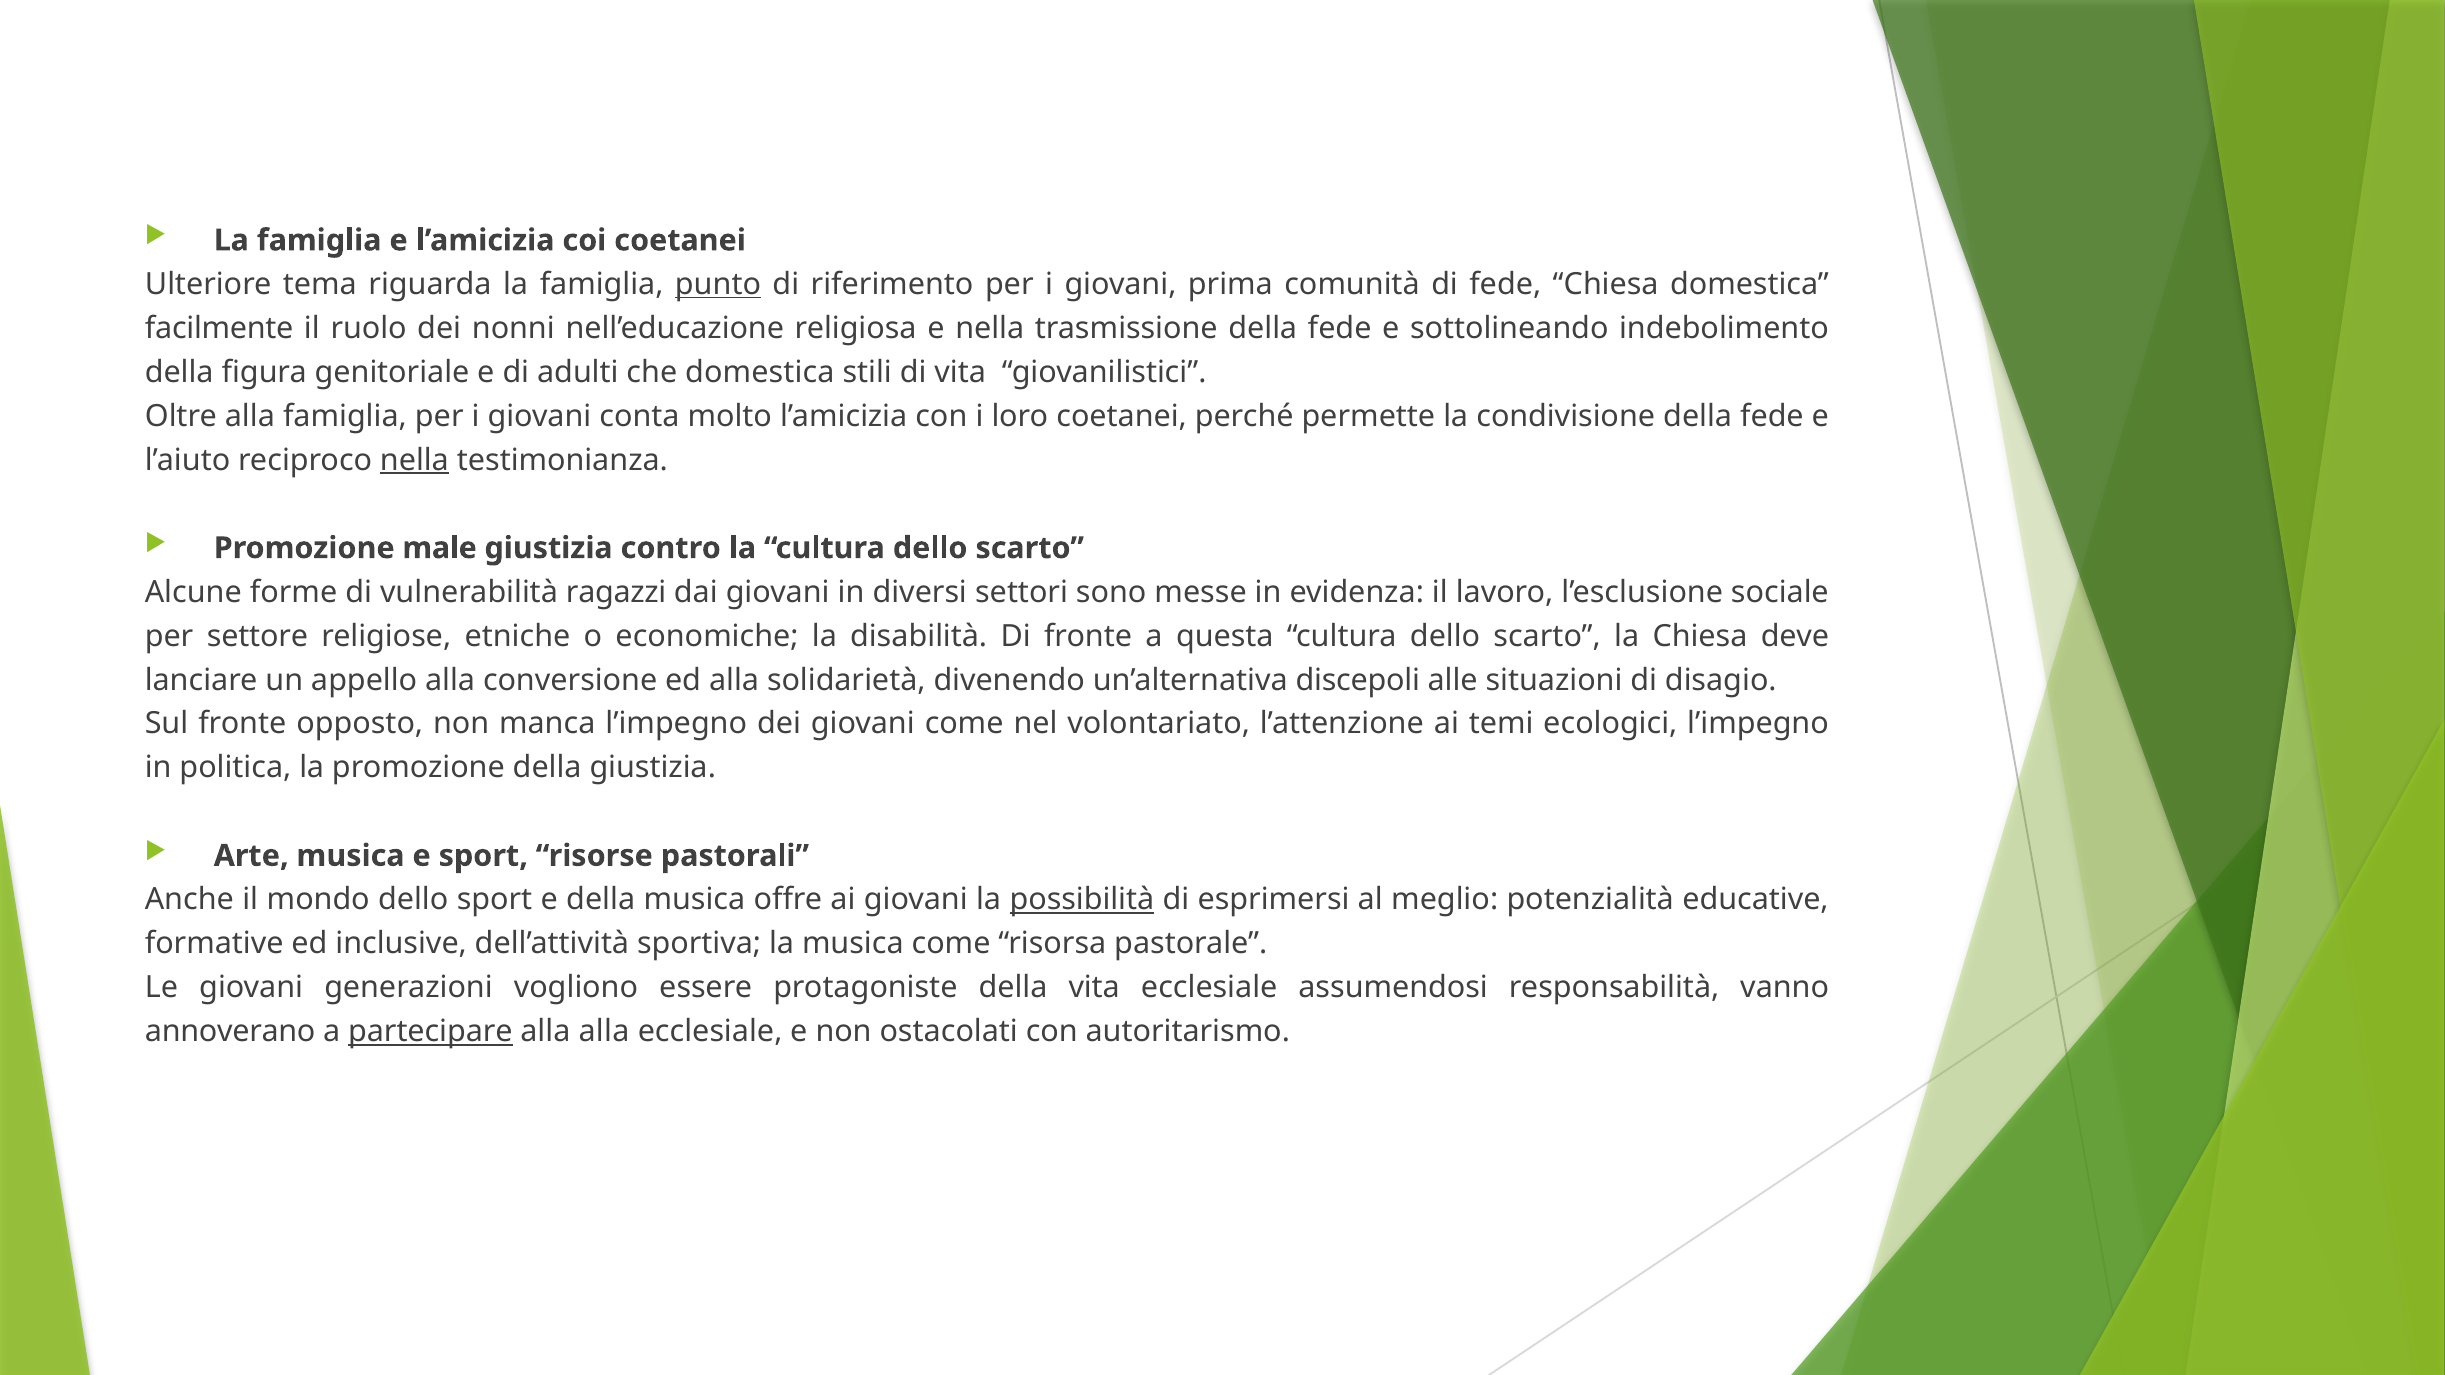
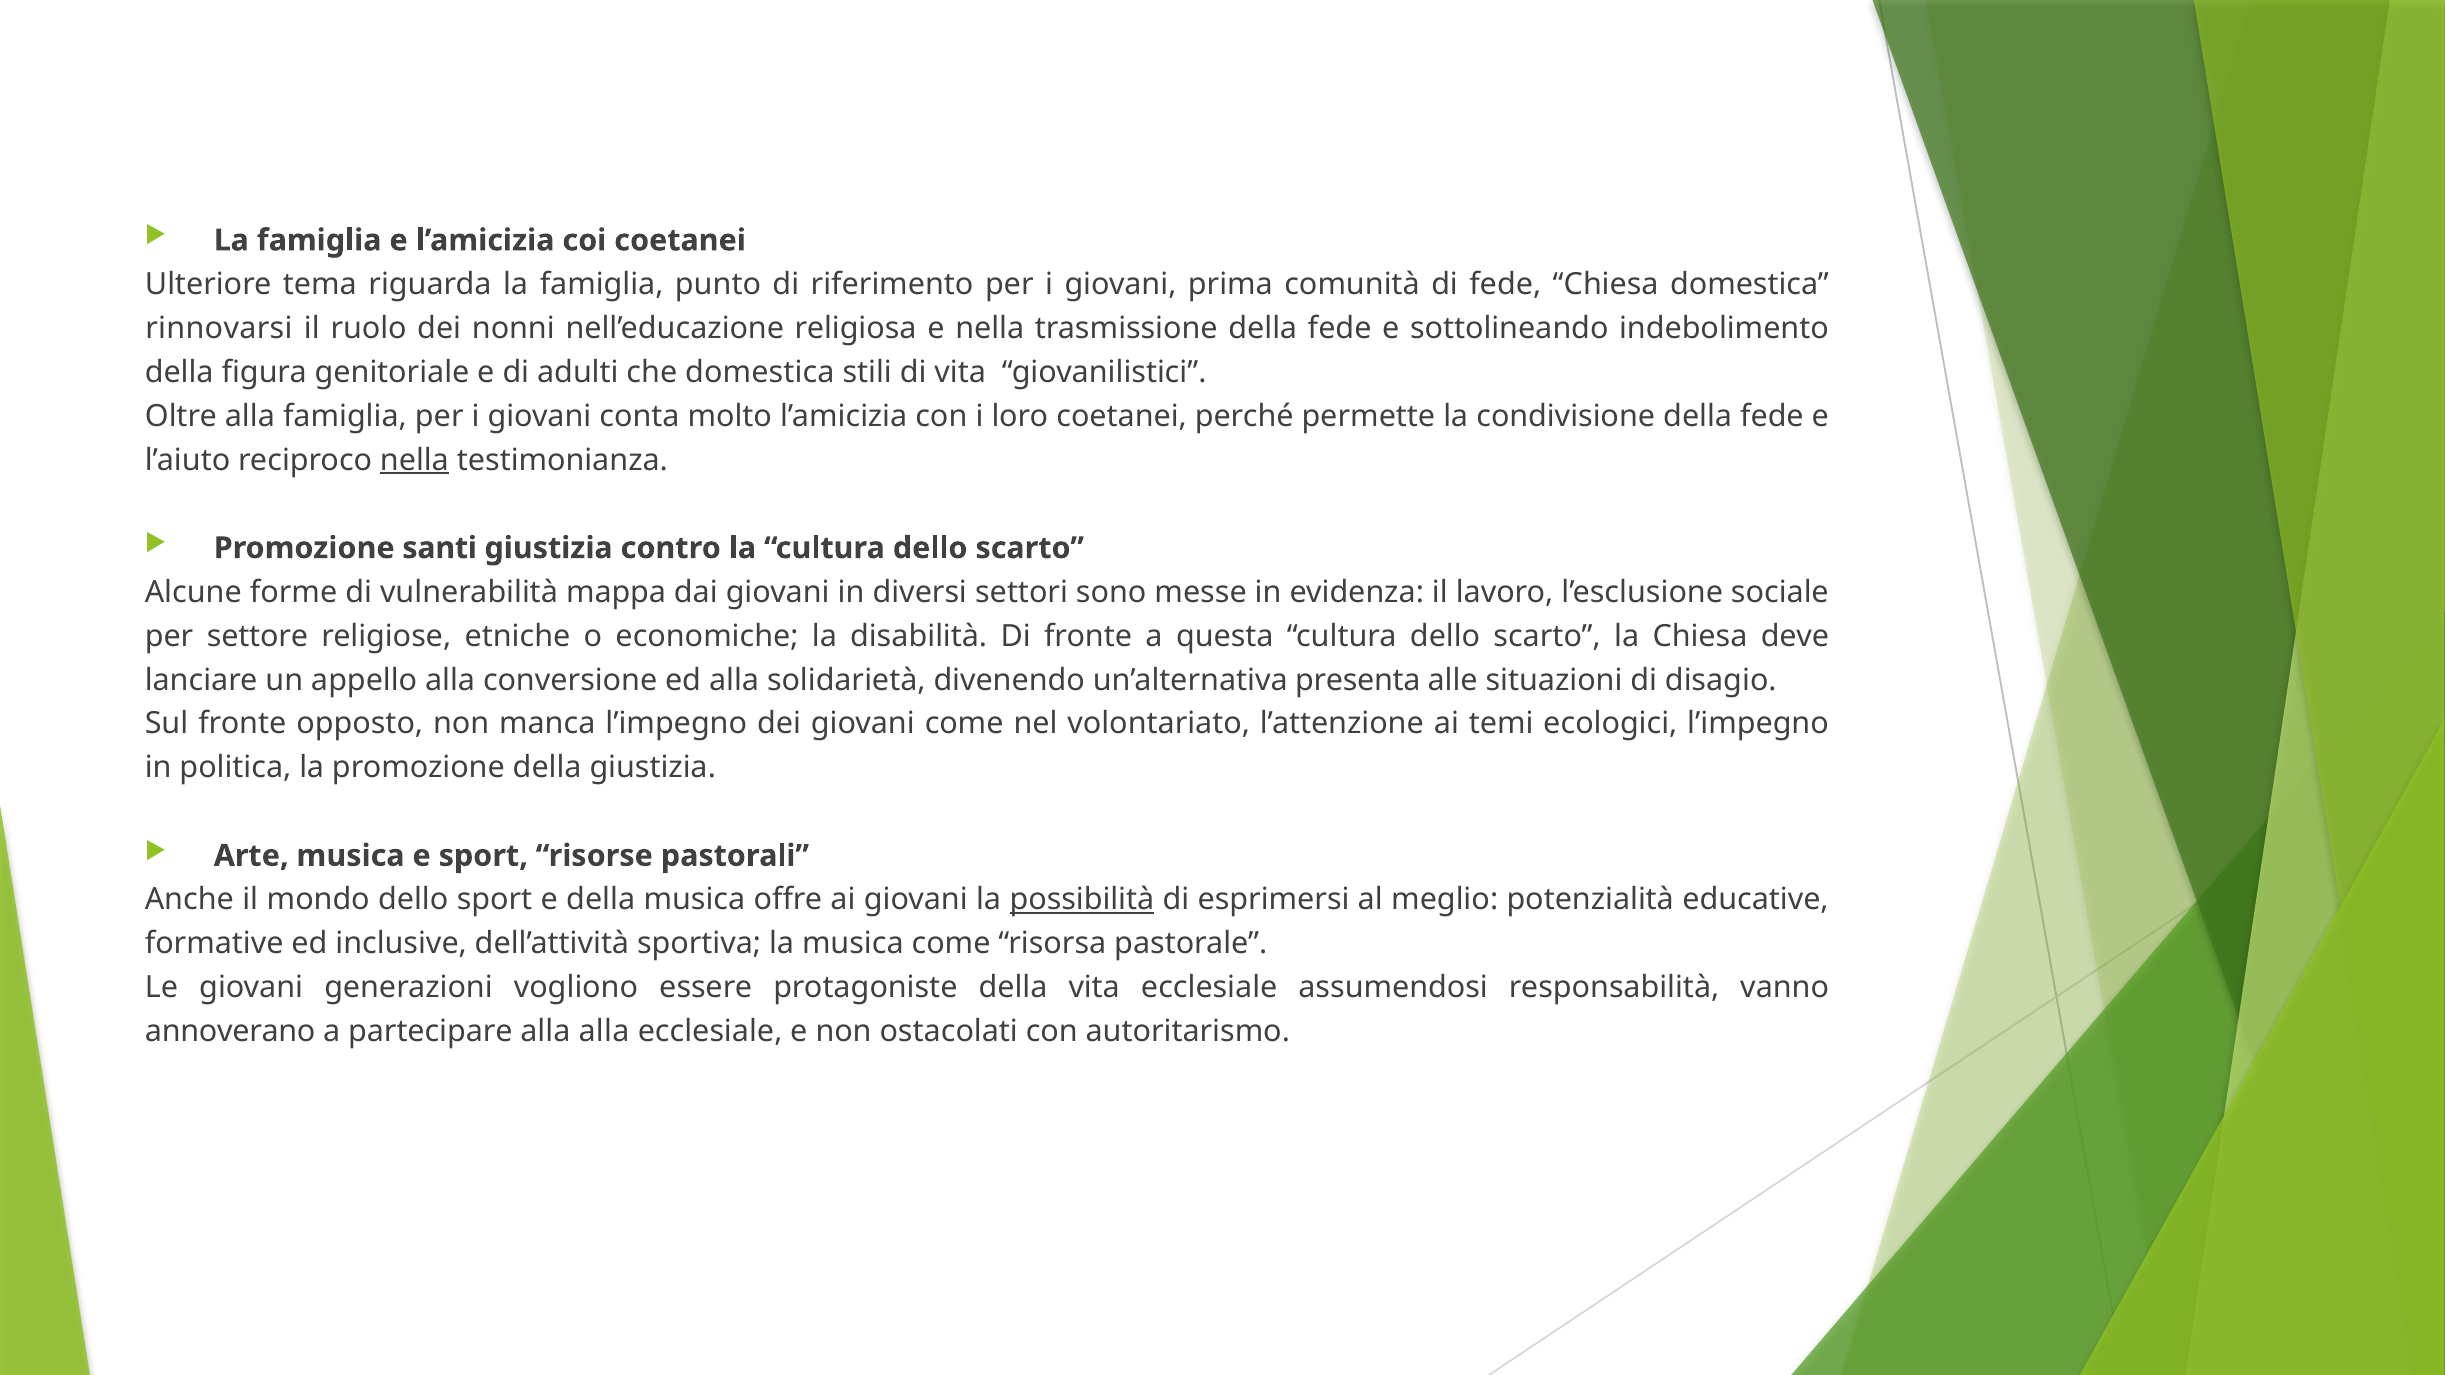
punto underline: present -> none
facilmente: facilmente -> rinnovarsi
male: male -> santi
ragazzi: ragazzi -> mappa
discepoli: discepoli -> presenta
partecipare underline: present -> none
